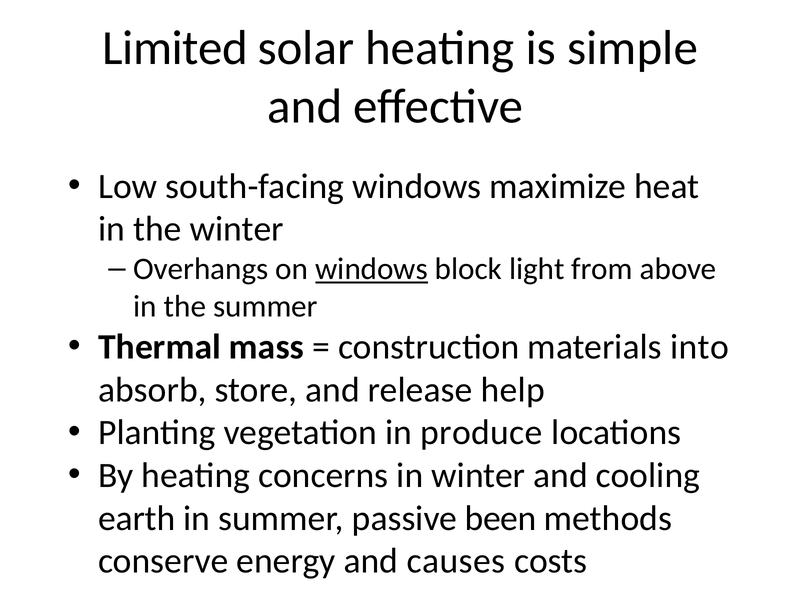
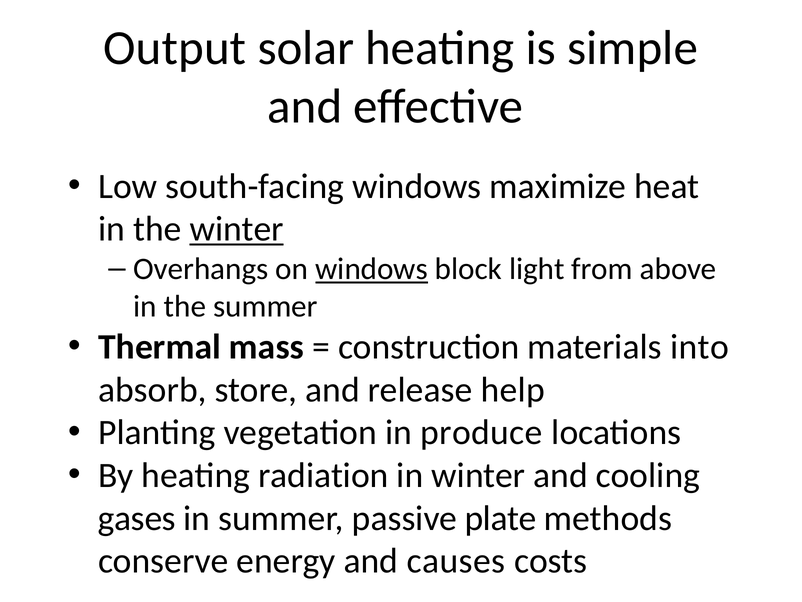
Limited: Limited -> Output
winter at (237, 229) underline: none -> present
concerns: concerns -> radiation
earth: earth -> gases
been: been -> plate
